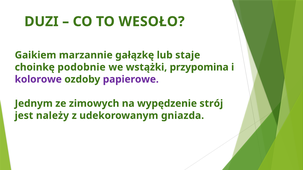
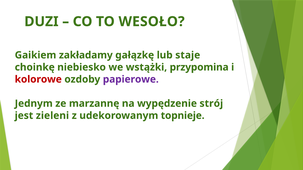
marzannie: marzannie -> zakładamy
podobnie: podobnie -> niebiesko
kolorowe colour: purple -> red
zimowych: zimowych -> marzannę
należy: należy -> zieleni
gniazda: gniazda -> topnieje
